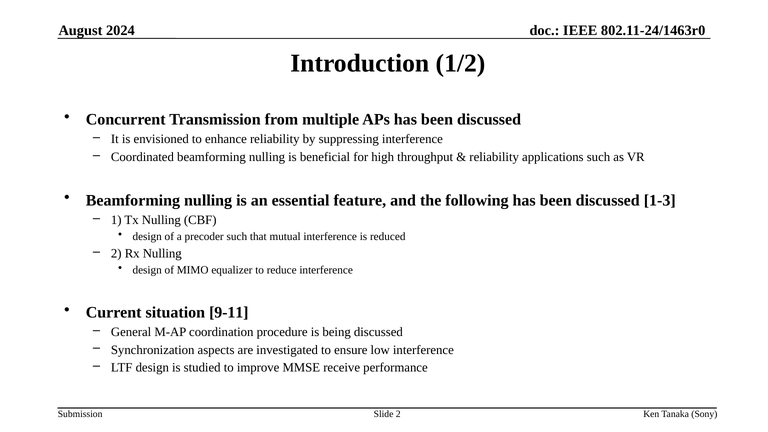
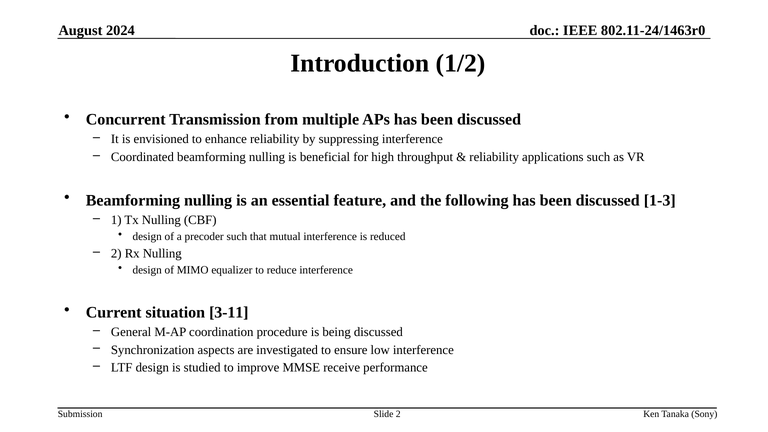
9-11: 9-11 -> 3-11
